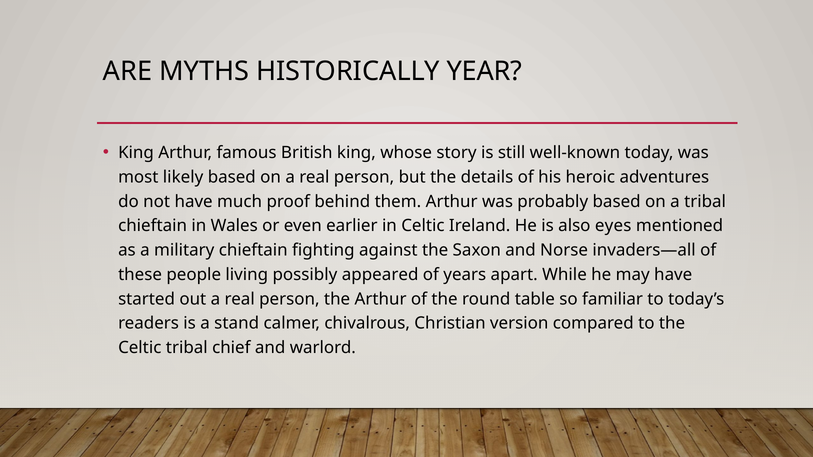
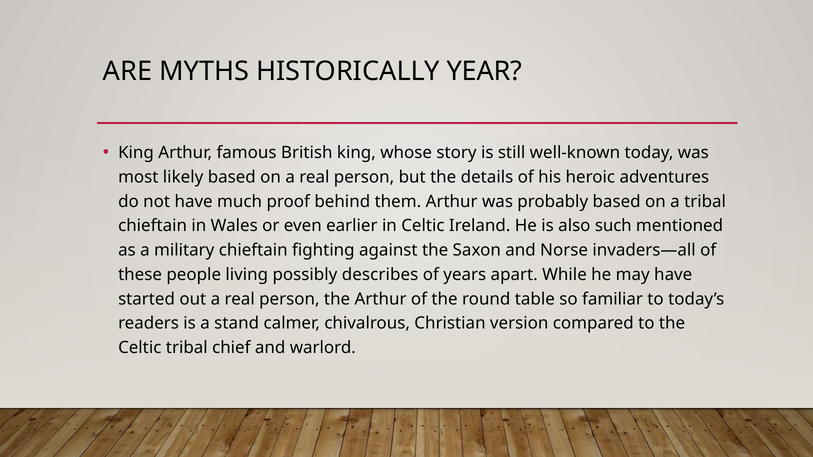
eyes: eyes -> such
appeared: appeared -> describes
